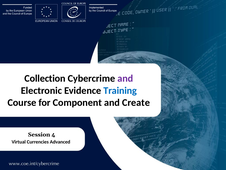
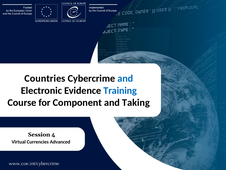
Collection: Collection -> Countries
and at (125, 78) colour: purple -> blue
Create: Create -> Taking
